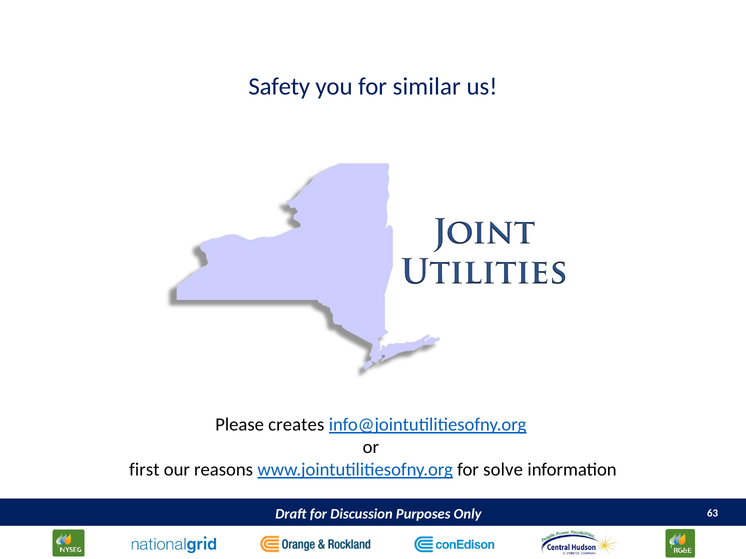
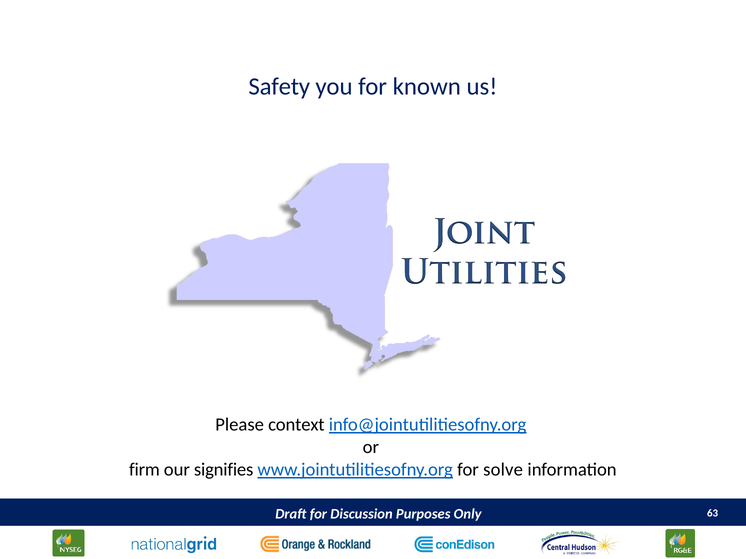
similar: similar -> known
creates: creates -> context
first: first -> firm
reasons: reasons -> signifies
